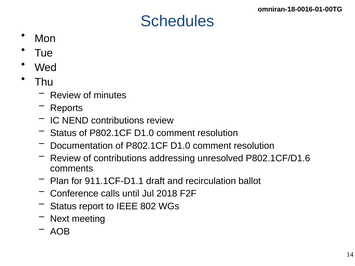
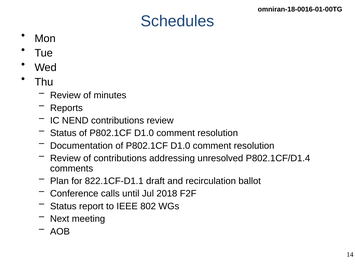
P802.1CF/D1.6: P802.1CF/D1.6 -> P802.1CF/D1.4
911.1CF-D1.1: 911.1CF-D1.1 -> 822.1CF-D1.1
